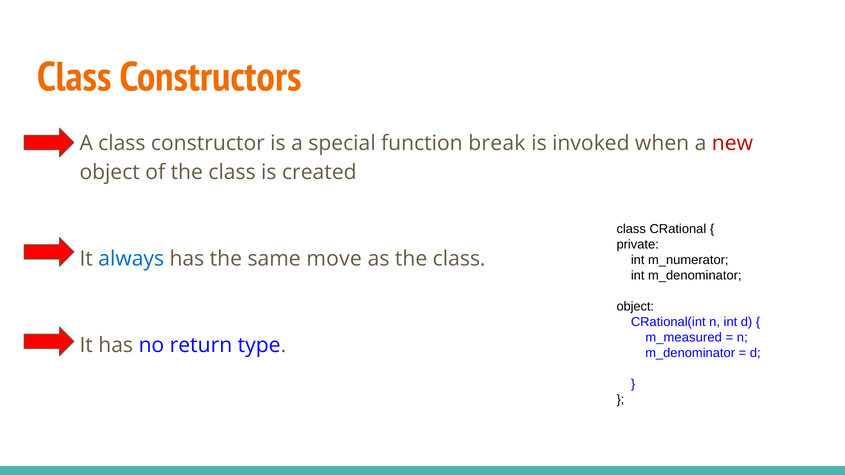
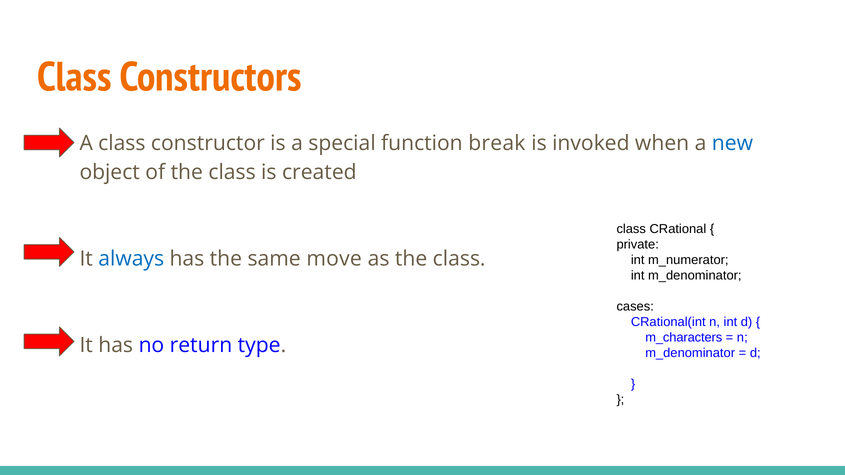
new colour: red -> blue
object at (635, 307): object -> cases
m_measured: m_measured -> m_characters
